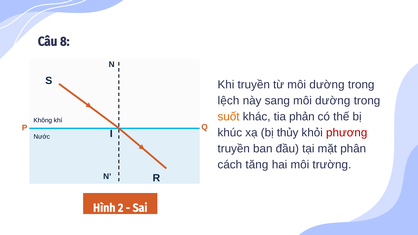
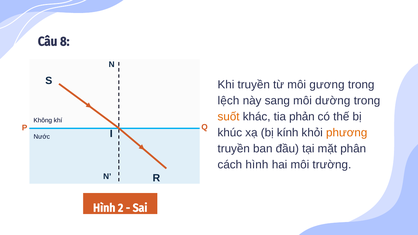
từ môi dường: dường -> gương
thủy: thủy -> kính
phương colour: red -> orange
cách tăng: tăng -> hình
